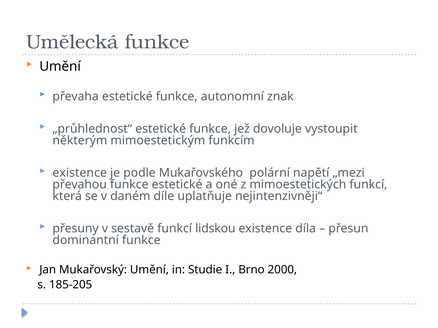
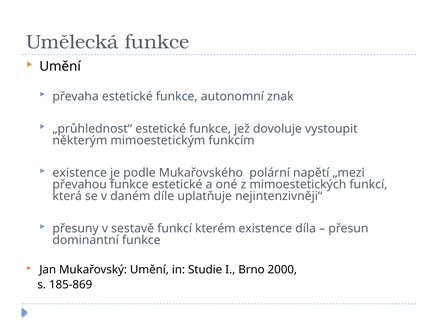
lidskou: lidskou -> kterém
185-205: 185-205 -> 185-869
